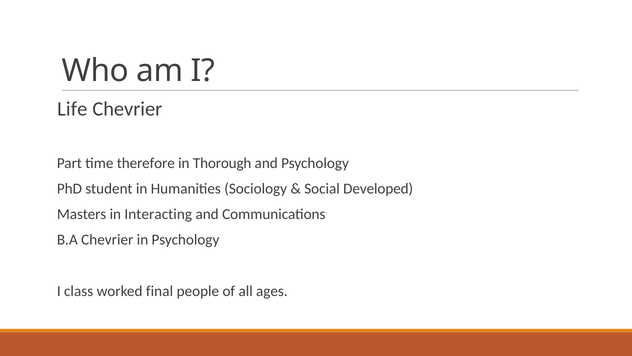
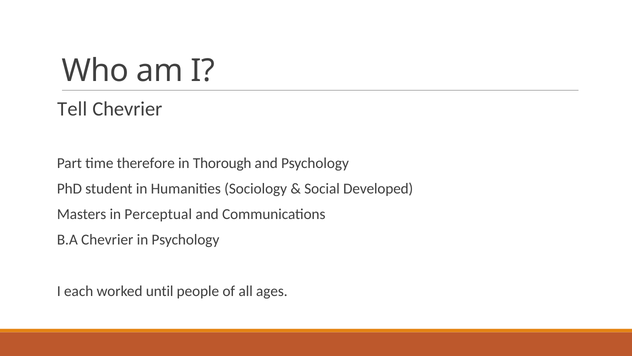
Life: Life -> Tell
Interacting: Interacting -> Perceptual
class: class -> each
final: final -> until
